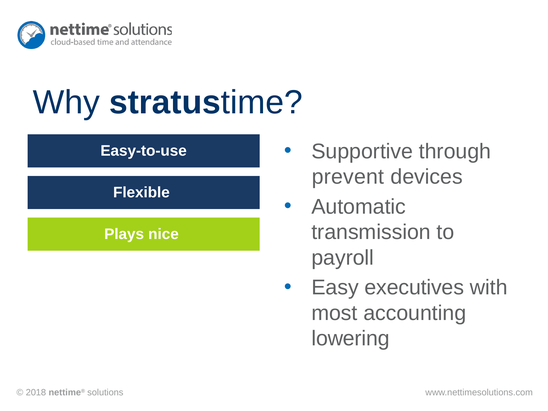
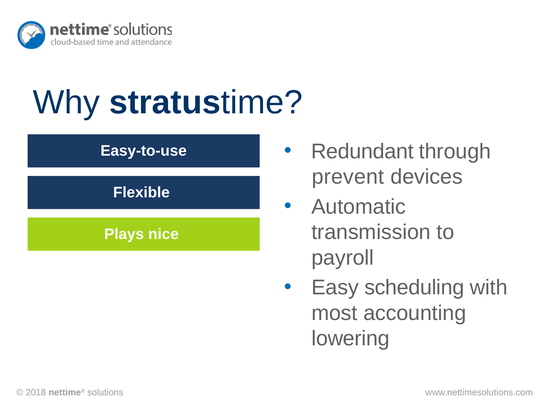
Supportive: Supportive -> Redundant
executives: executives -> scheduling
